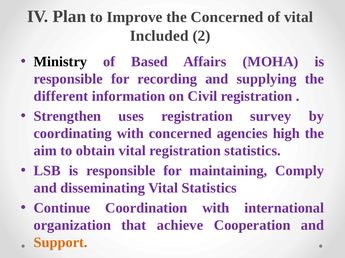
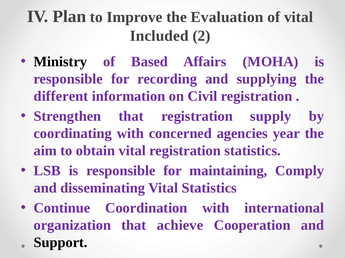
the Concerned: Concerned -> Evaluation
Strengthen uses: uses -> that
survey: survey -> supply
high: high -> year
Support colour: orange -> black
